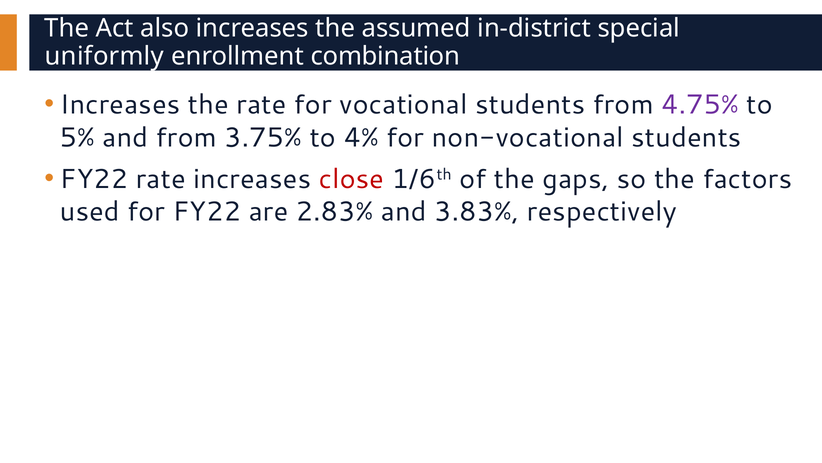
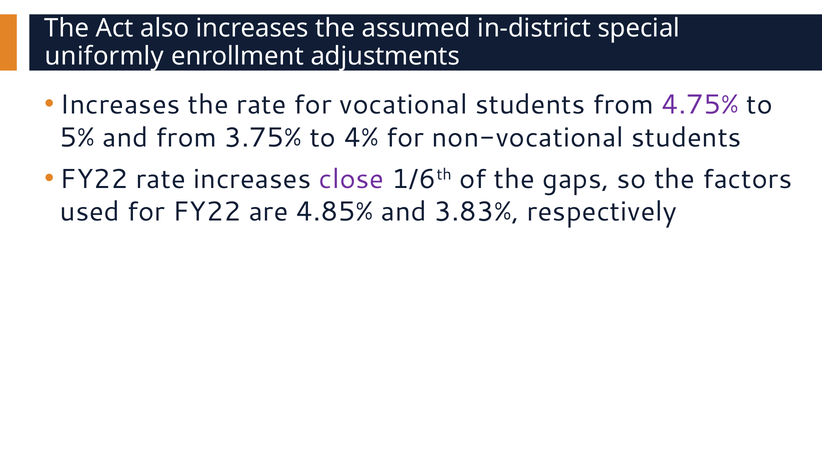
combination: combination -> adjustments
close colour: red -> purple
2.83%: 2.83% -> 4.85%
